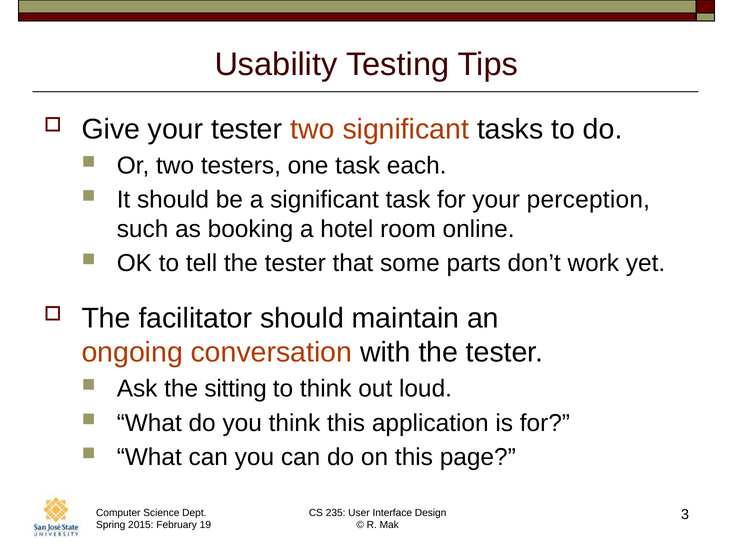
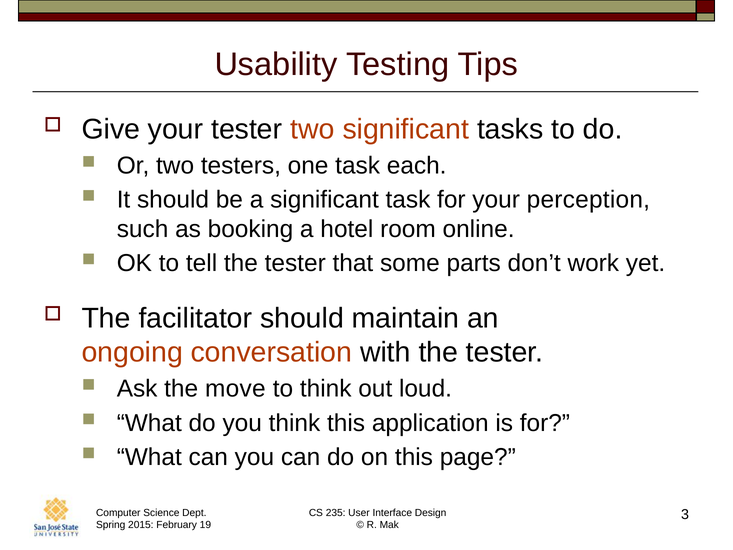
sitting: sitting -> move
